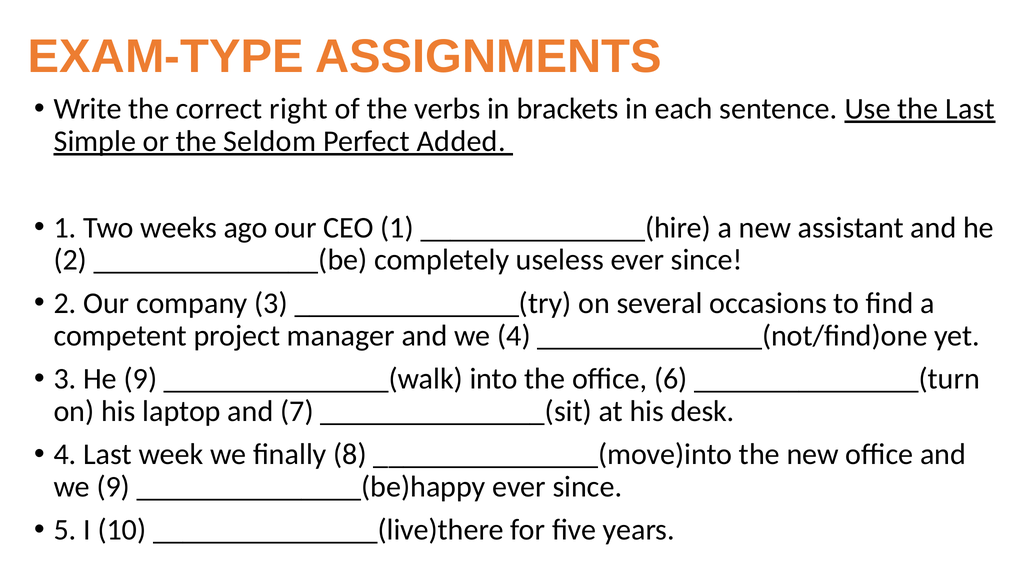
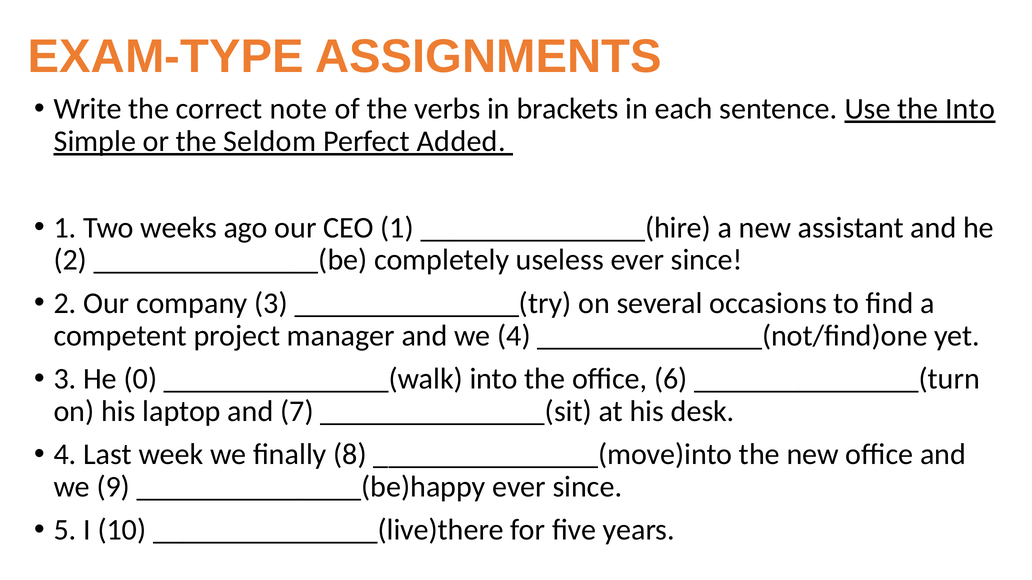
right: right -> note
the Last: Last -> Into
He 9: 9 -> 0
